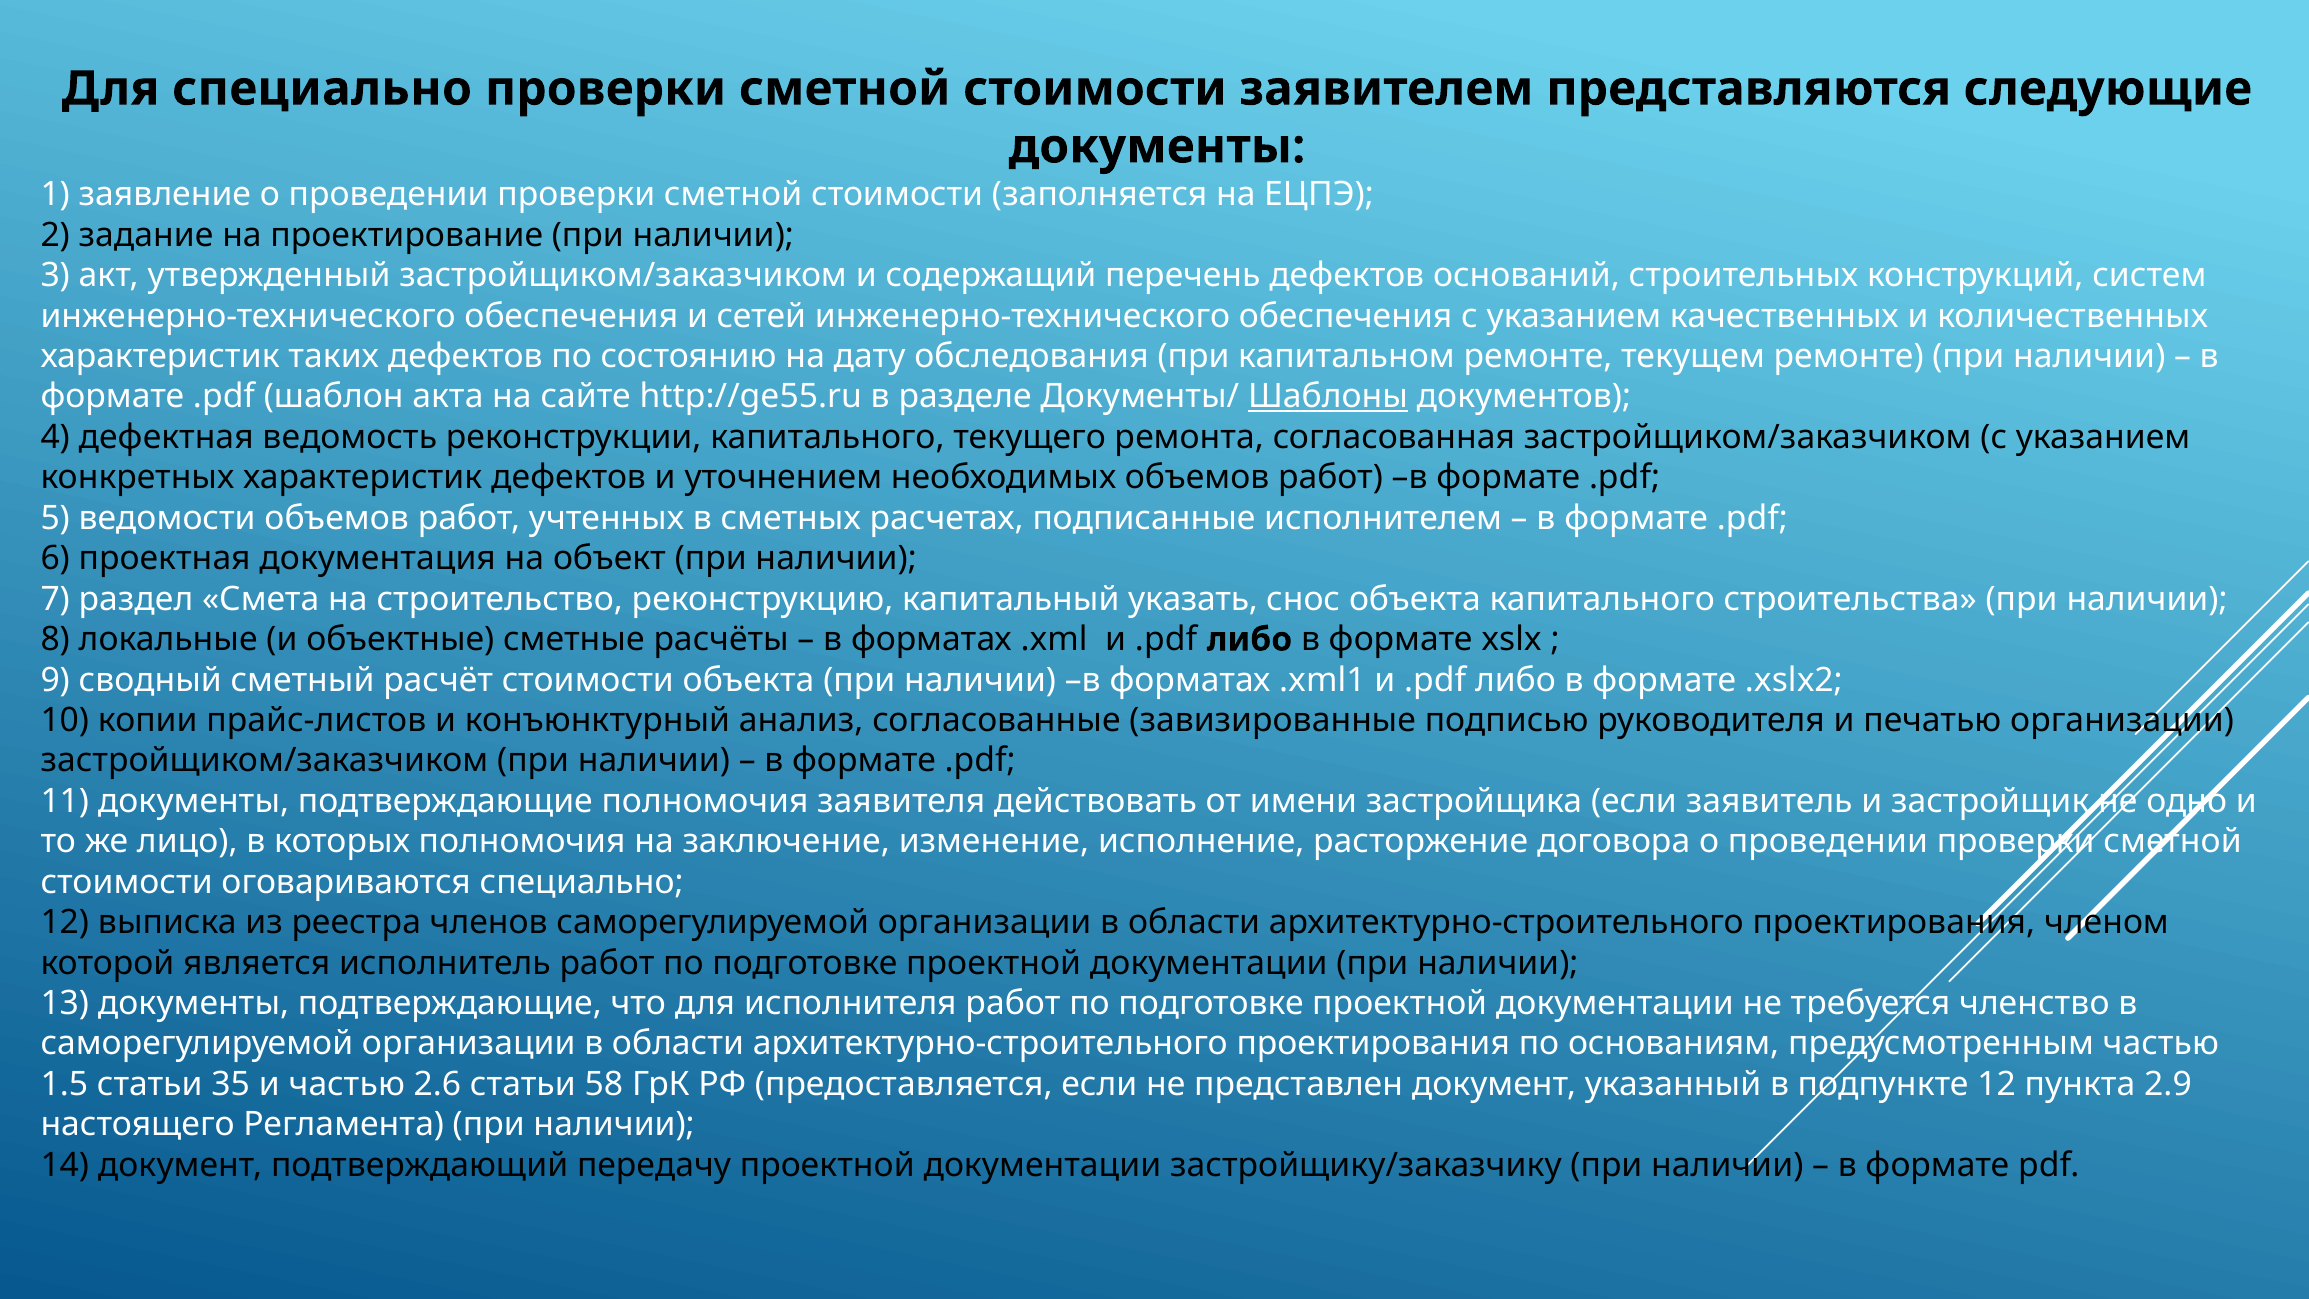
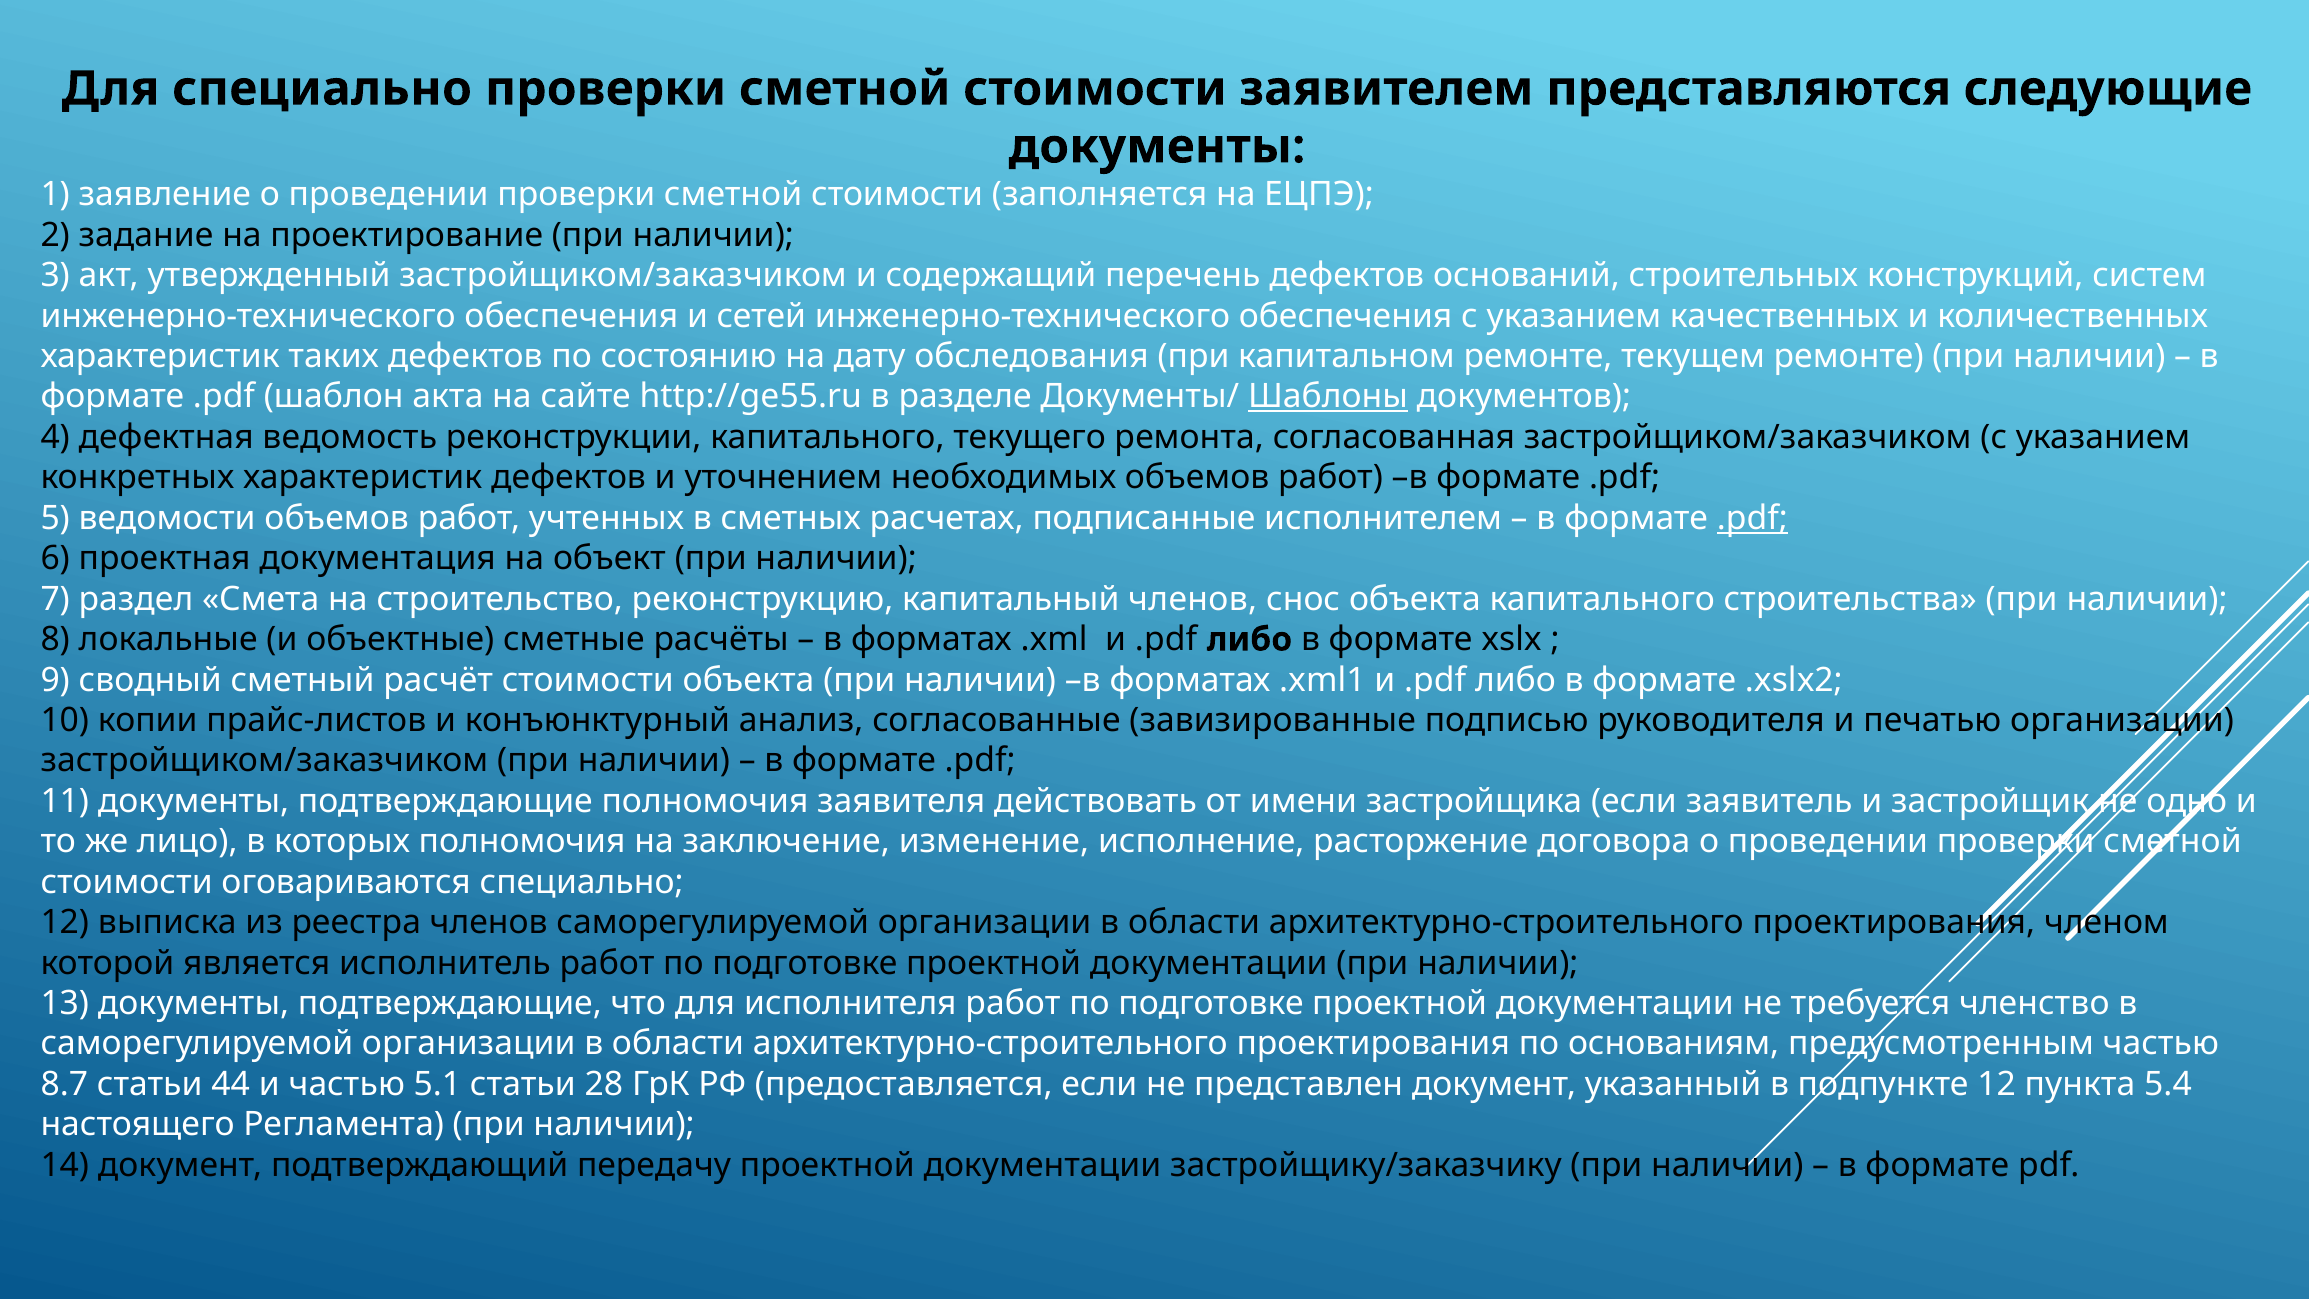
.pdf at (1752, 518) underline: none -> present
капитальный указать: указать -> членов
1.5: 1.5 -> 8.7
35: 35 -> 44
2.6: 2.6 -> 5.1
58: 58 -> 28
2.9: 2.9 -> 5.4
